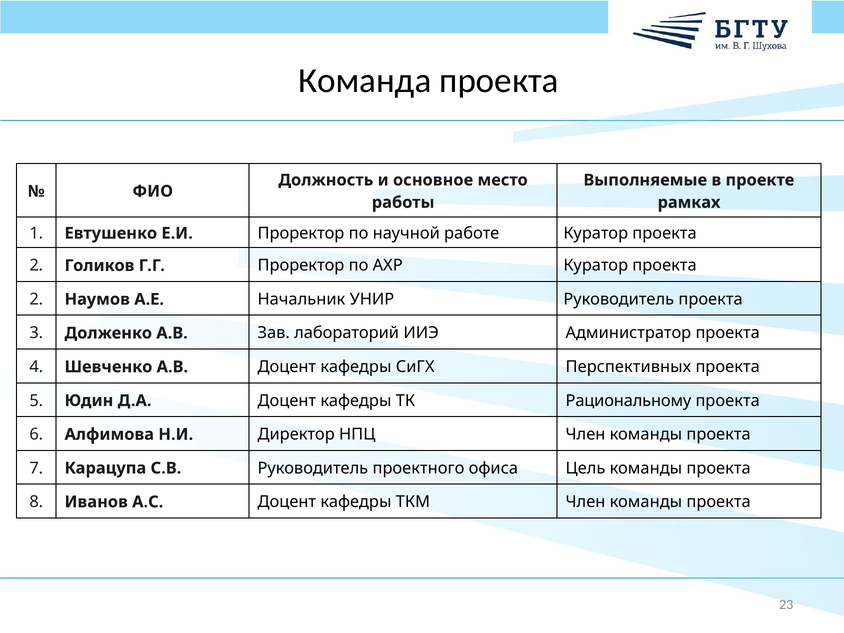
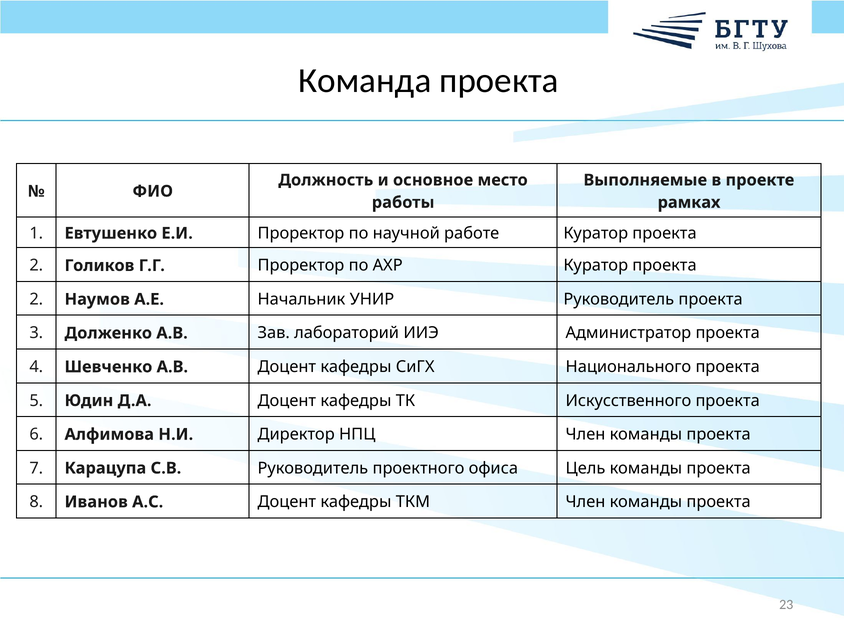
Перспективных: Перспективных -> Национального
Рациональному: Рациональному -> Искусственного
